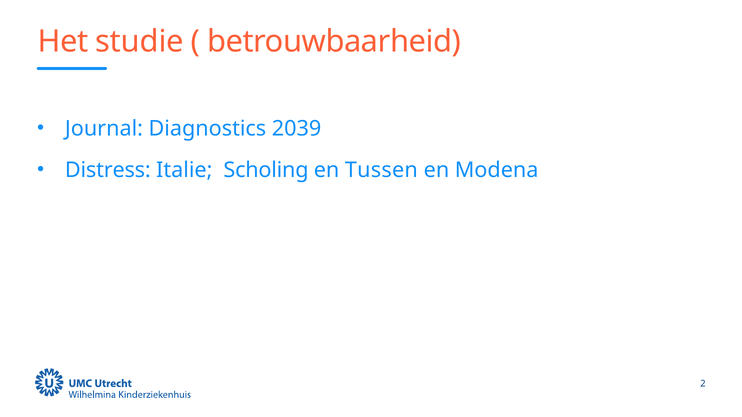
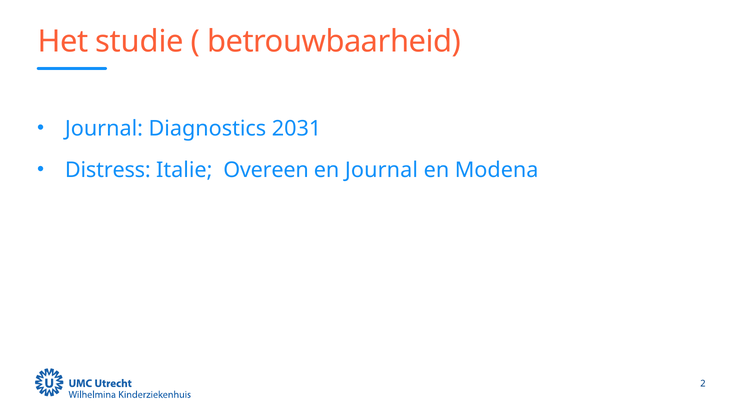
2039: 2039 -> 2031
Scholing: Scholing -> Overeen
en Tussen: Tussen -> Journal
